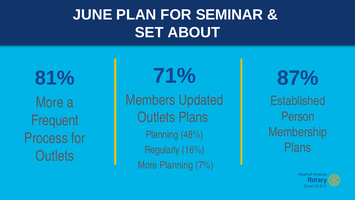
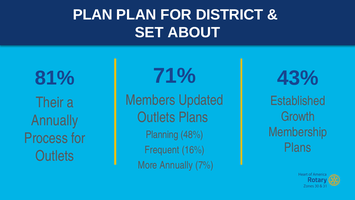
JUNE at (93, 15): JUNE -> PLAN
SEMINAR: SEMINAR -> DISTRICT
87%: 87% -> 43%
More at (50, 102): More -> Their
Person: Person -> Growth
Frequent at (55, 120): Frequent -> Annually
Regularly: Regularly -> Frequent
More Planning: Planning -> Annually
